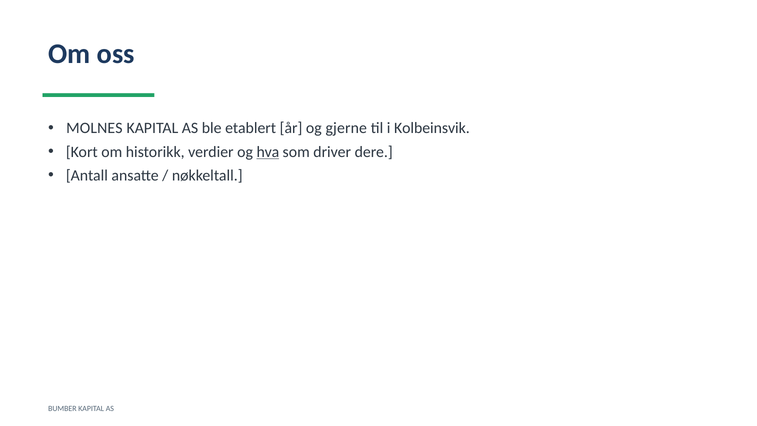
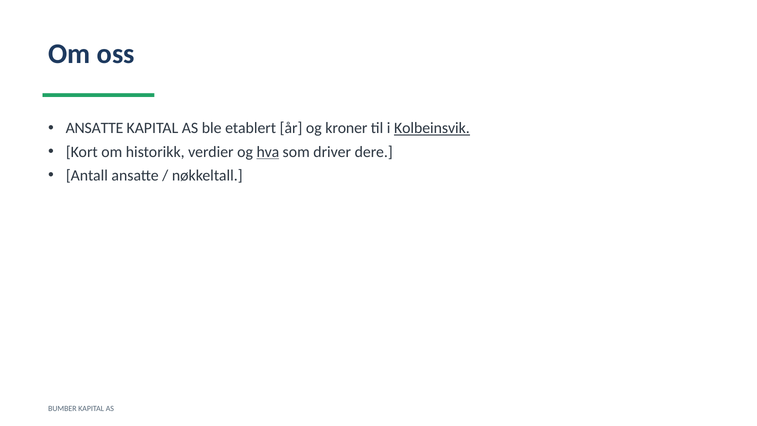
MOLNES at (94, 128): MOLNES -> ANSATTE
gjerne: gjerne -> kroner
Kolbeinsvik underline: none -> present
